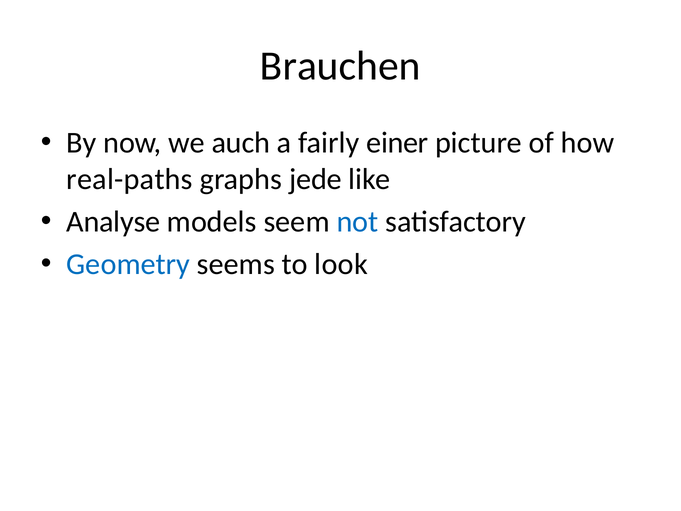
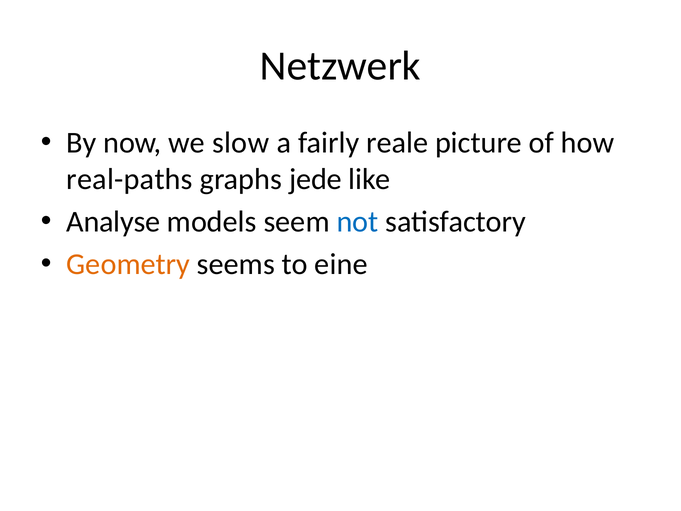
Brauchen: Brauchen -> Netzwerk
auch: auch -> slow
einer: einer -> reale
Geometry colour: blue -> orange
look: look -> eine
